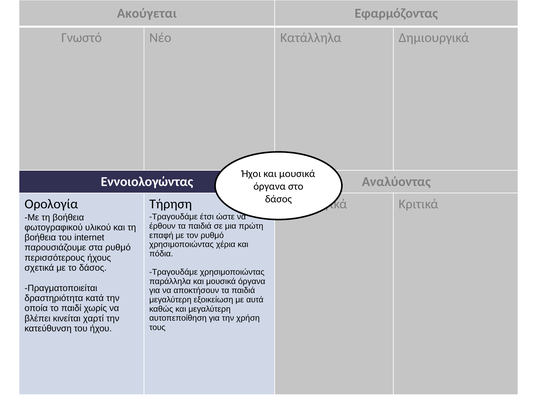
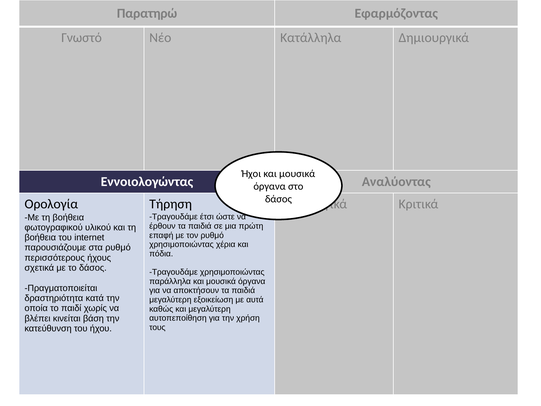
Ακούγεται: Ακούγεται -> Παρατηρώ
χαρτί: χαρτί -> βάση
